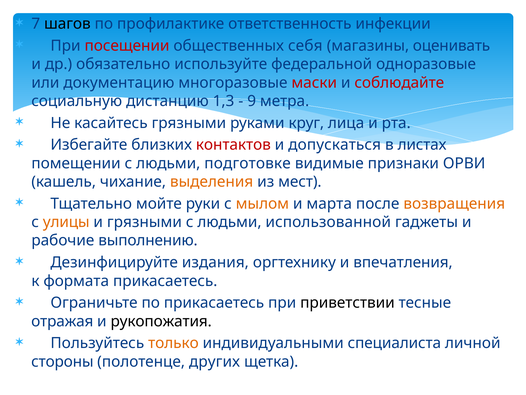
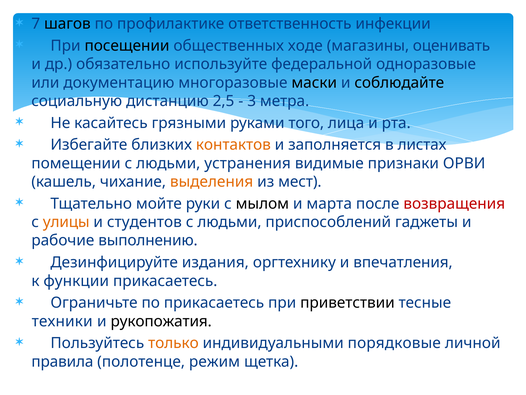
посещении colour: red -> black
себя: себя -> ходе
маски colour: red -> black
соблюдайте colour: red -> black
1,3: 1,3 -> 2,5
9: 9 -> 3
круг: круг -> того
контактов colour: red -> orange
допускаться: допускаться -> заполняется
подготовке: подготовке -> устранения
мылом colour: orange -> black
возвращения colour: orange -> red
и грязными: грязными -> студентов
использованной: использованной -> приспособлений
формата: формата -> функции
отражая: отражая -> техники
специалиста: специалиста -> порядковые
стороны: стороны -> правила
других: других -> режим
